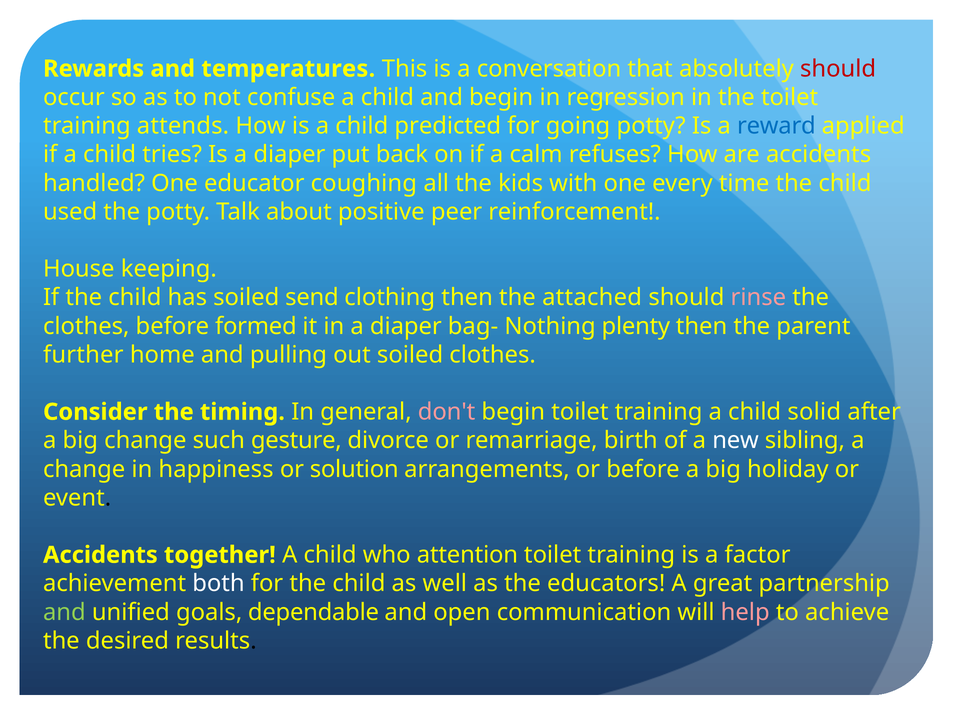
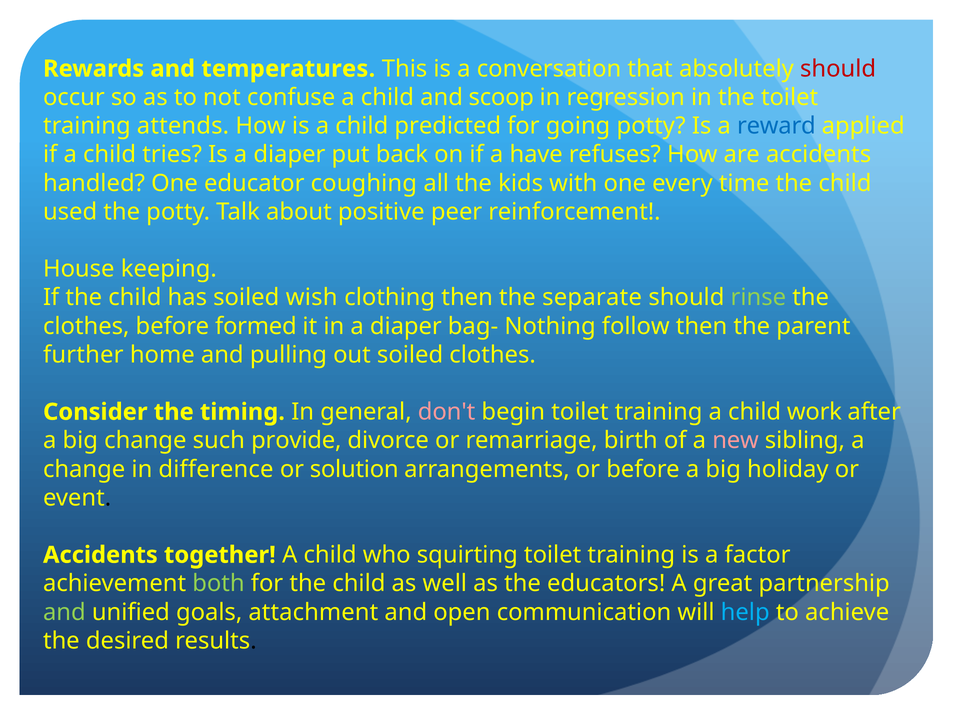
and begin: begin -> scoop
calm: calm -> have
send: send -> wish
attached: attached -> separate
rinse colour: pink -> light green
plenty: plenty -> follow
solid: solid -> work
gesture: gesture -> provide
new colour: white -> pink
happiness: happiness -> difference
attention: attention -> squirting
both colour: white -> light green
dependable: dependable -> attachment
help colour: pink -> light blue
